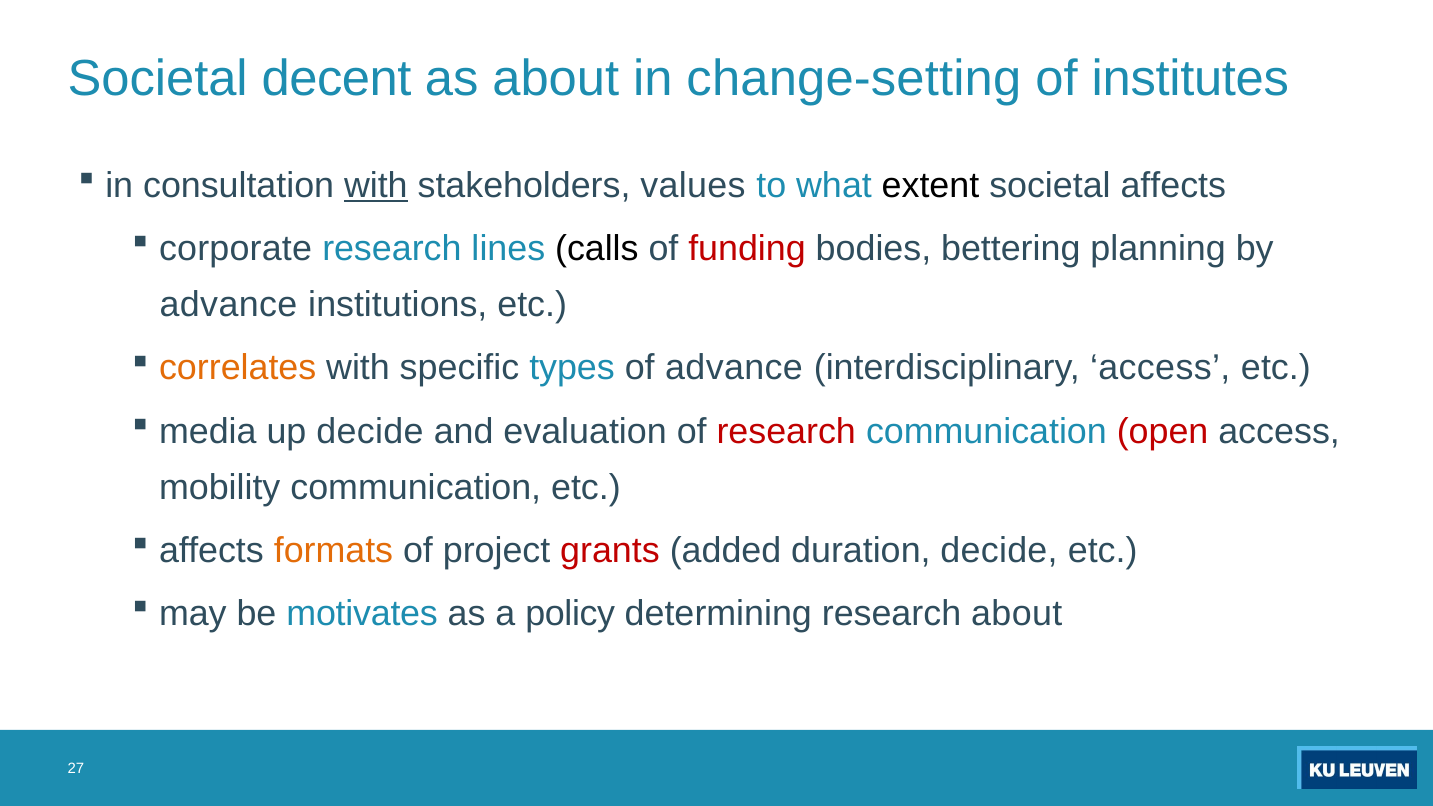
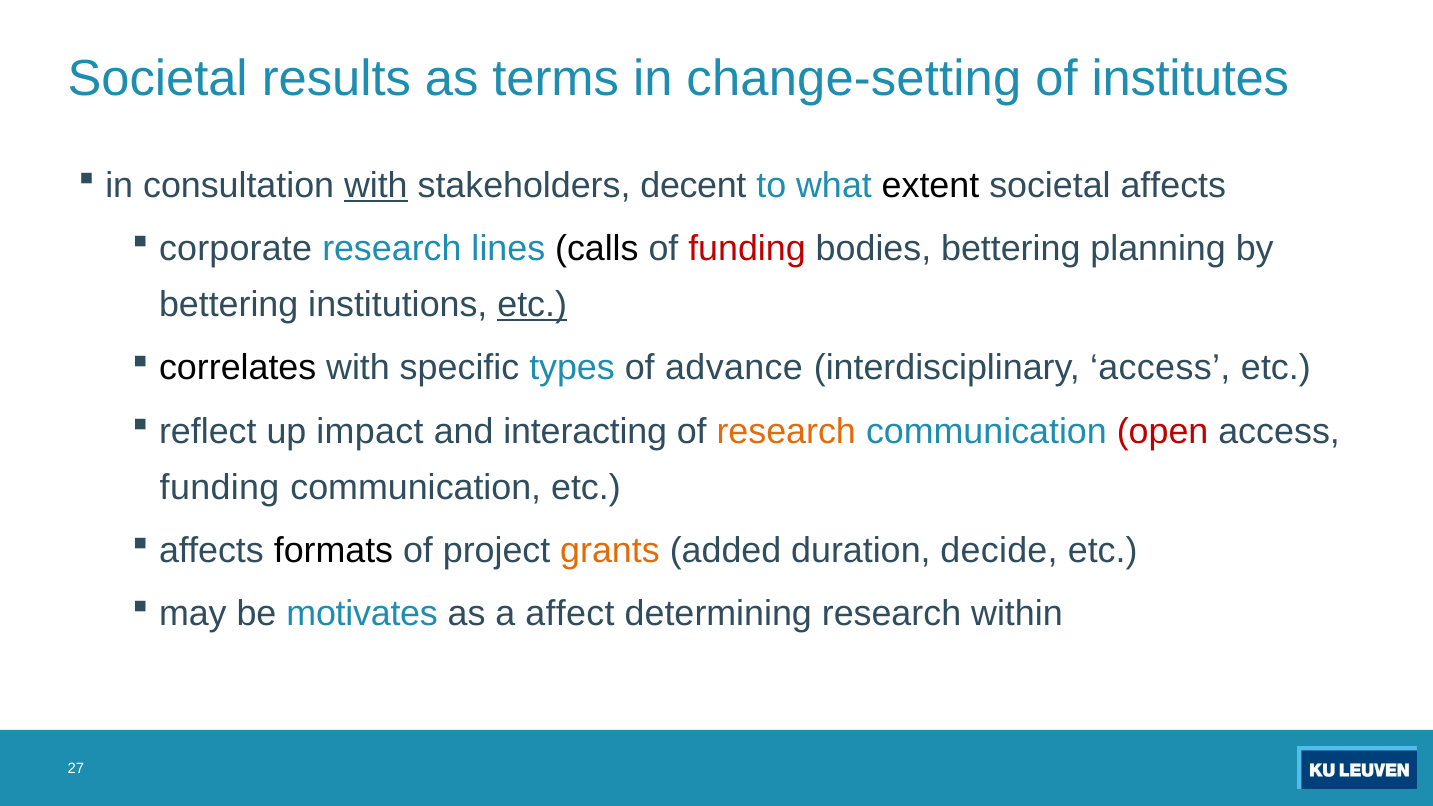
decent: decent -> results
as about: about -> terms
values: values -> decent
advance at (228, 305): advance -> bettering
etc at (532, 305) underline: none -> present
correlates colour: orange -> black
media: media -> reflect
up decide: decide -> impact
evaluation: evaluation -> interacting
research at (786, 431) colour: red -> orange
mobility at (220, 487): mobility -> funding
formats colour: orange -> black
grants colour: red -> orange
policy: policy -> affect
research about: about -> within
